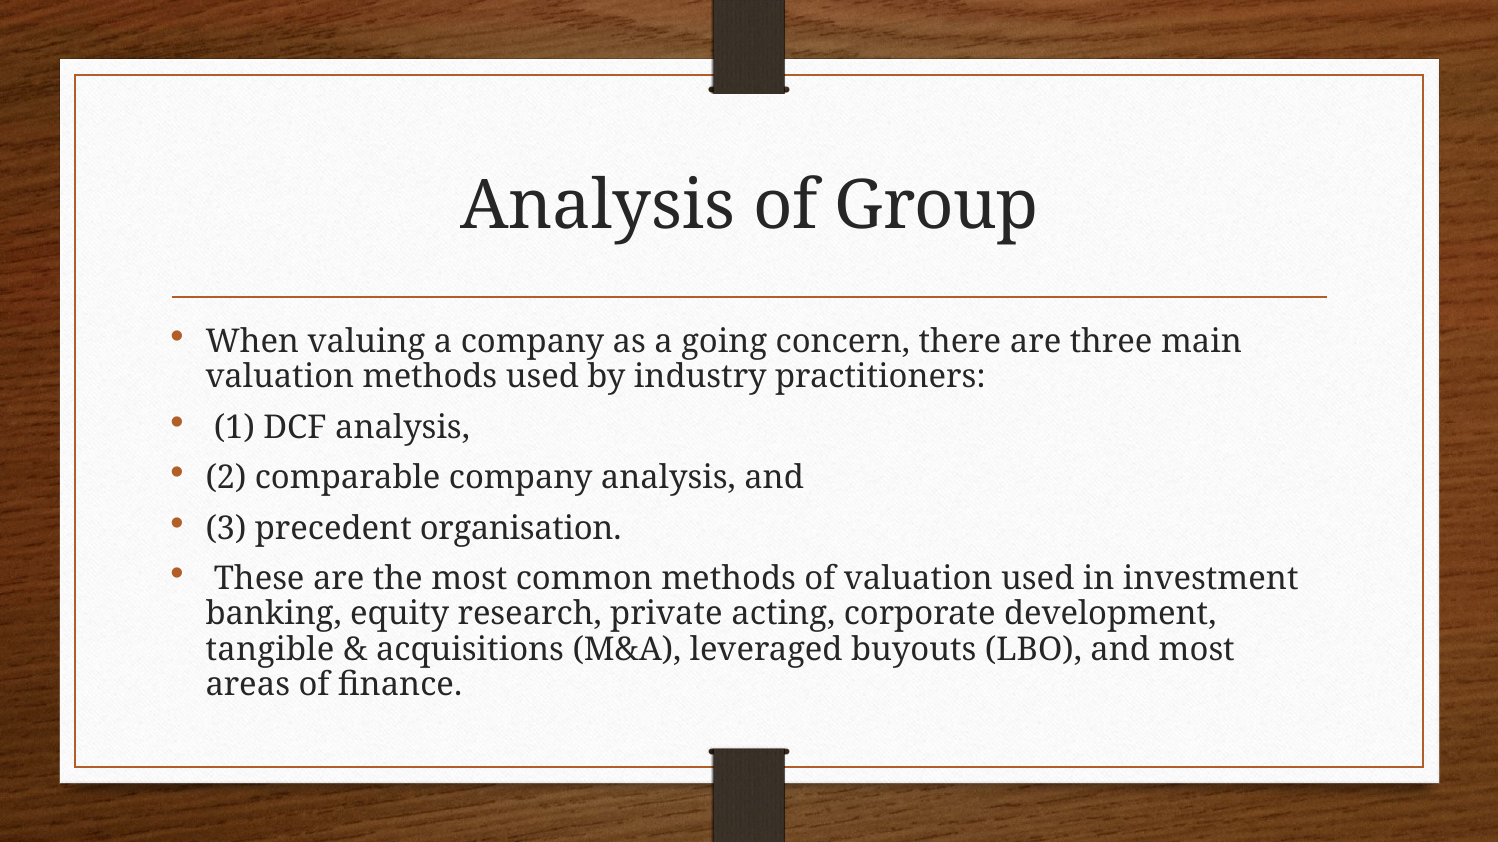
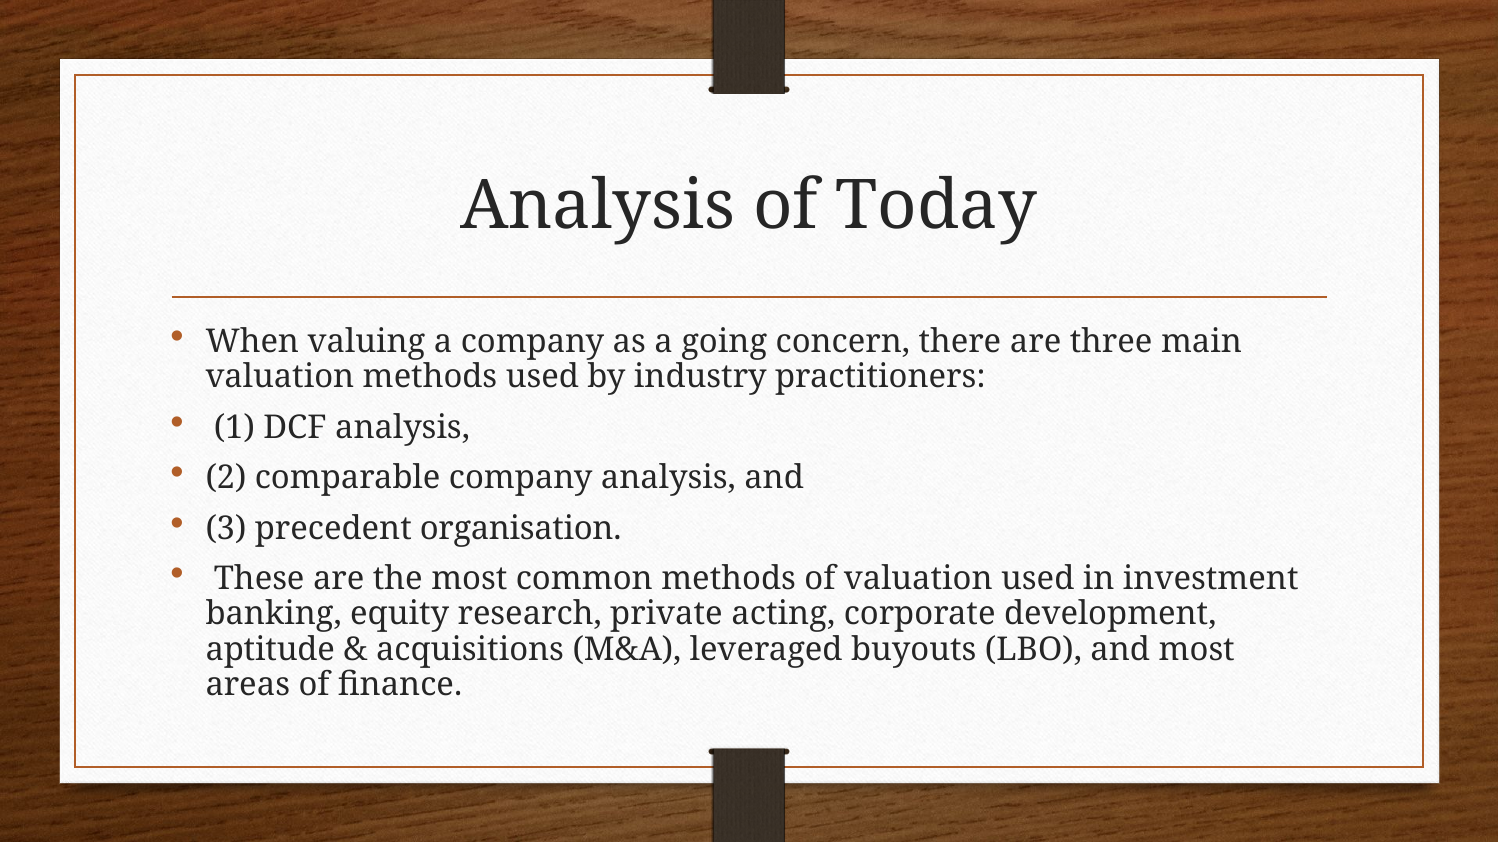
Group: Group -> Today
tangible: tangible -> aptitude
